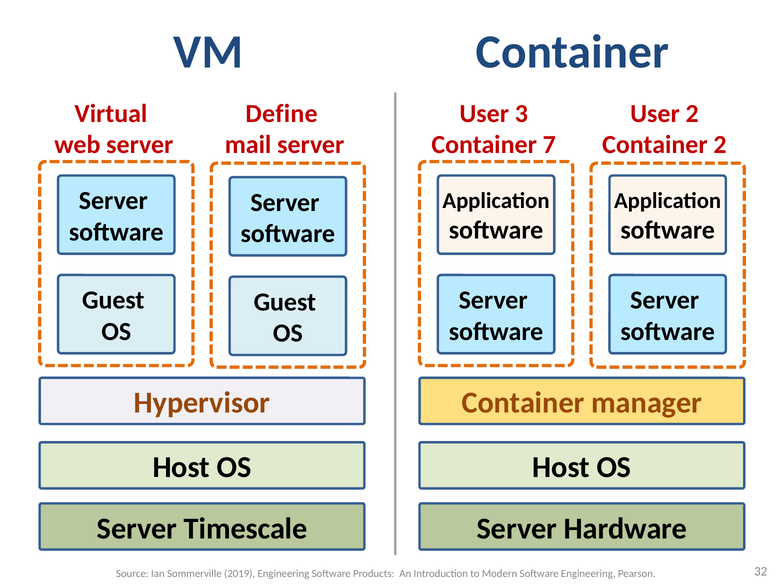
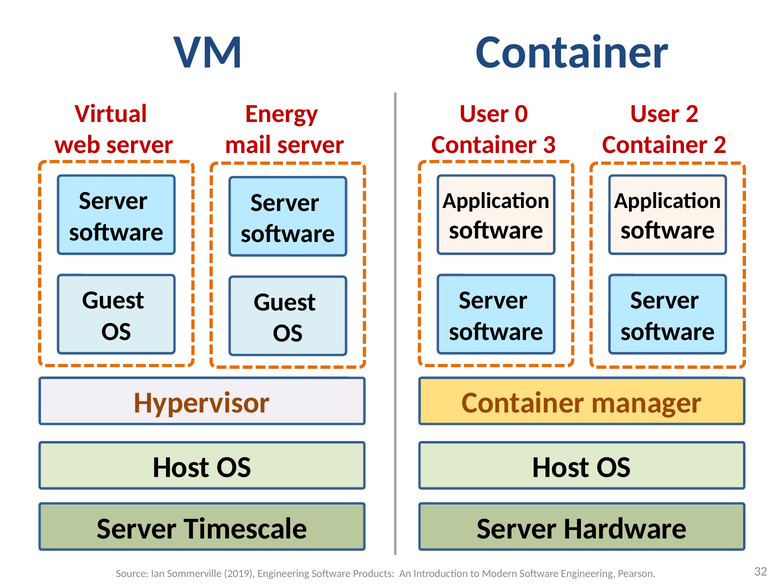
Define: Define -> Energy
3: 3 -> 0
7: 7 -> 3
